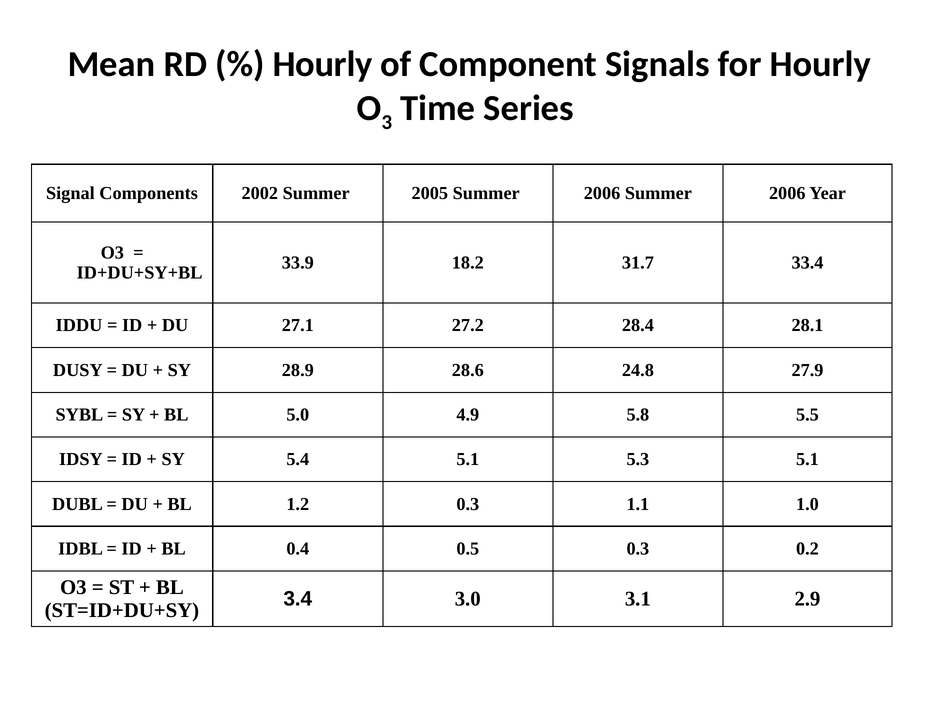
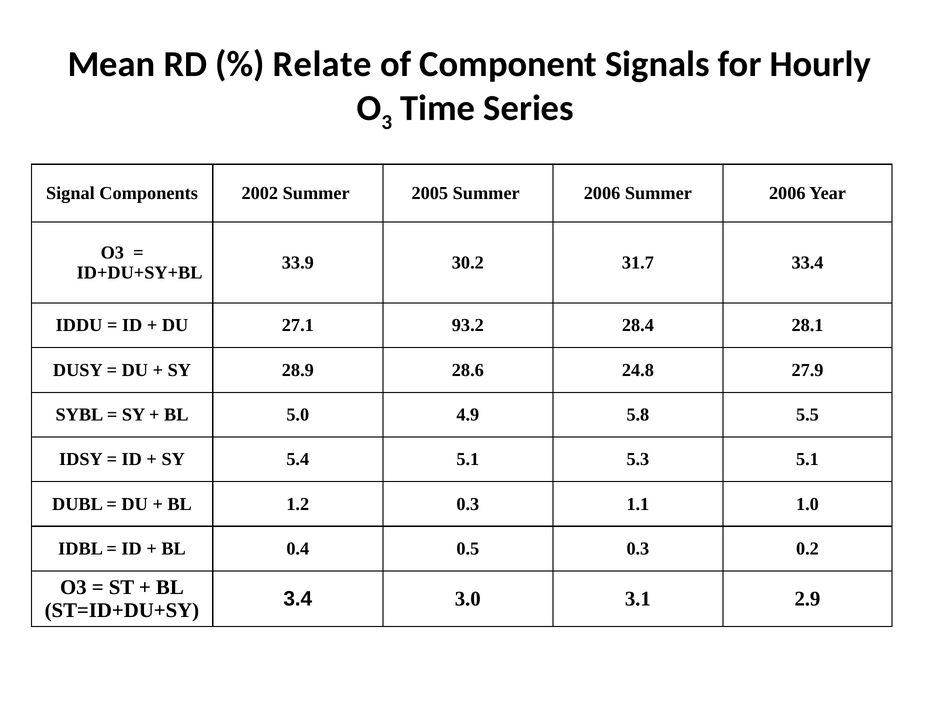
Hourly at (323, 64): Hourly -> Relate
18.2: 18.2 -> 30.2
27.2: 27.2 -> 93.2
